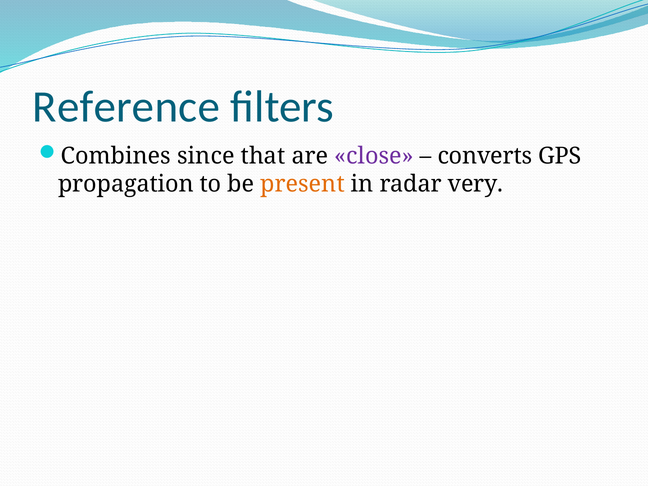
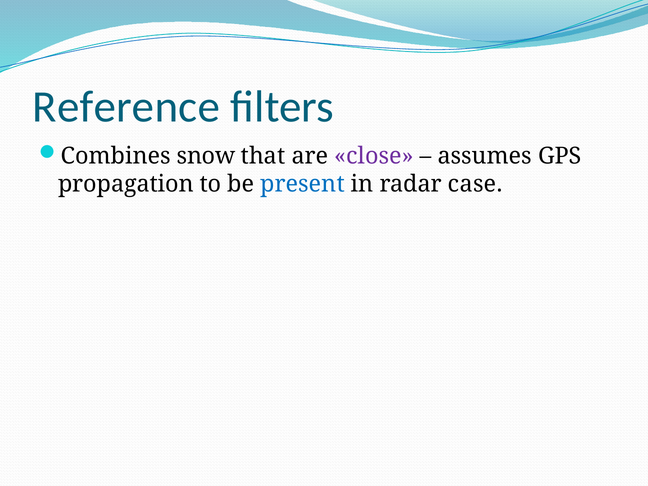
since: since -> snow
converts: converts -> assumes
present colour: orange -> blue
very: very -> case
